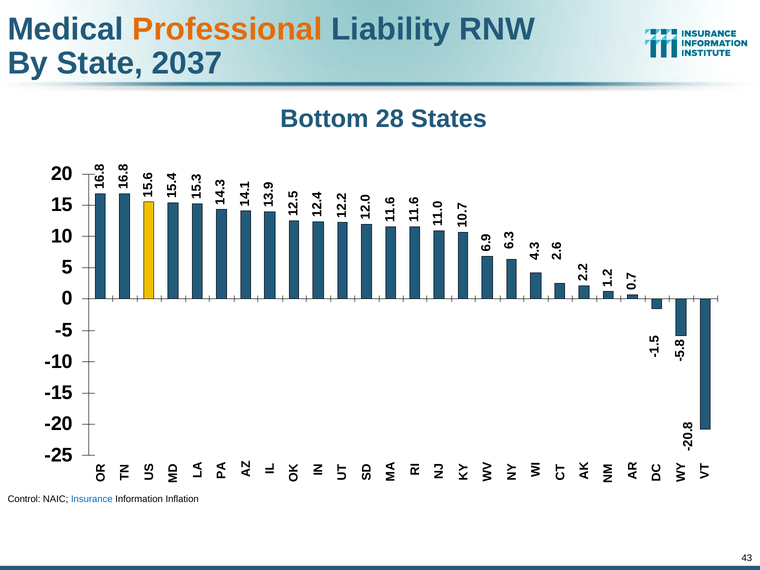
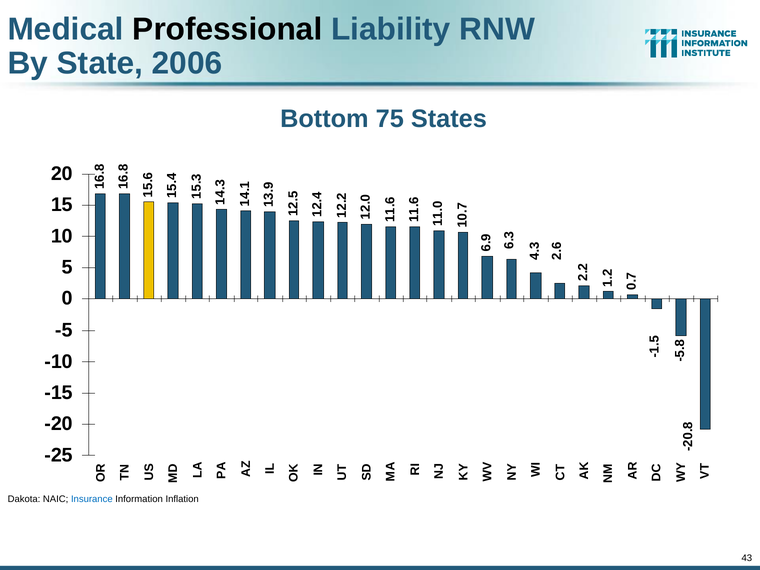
Professional colour: orange -> black
2037: 2037 -> 2006
28: 28 -> 75
Control: Control -> Dakota
